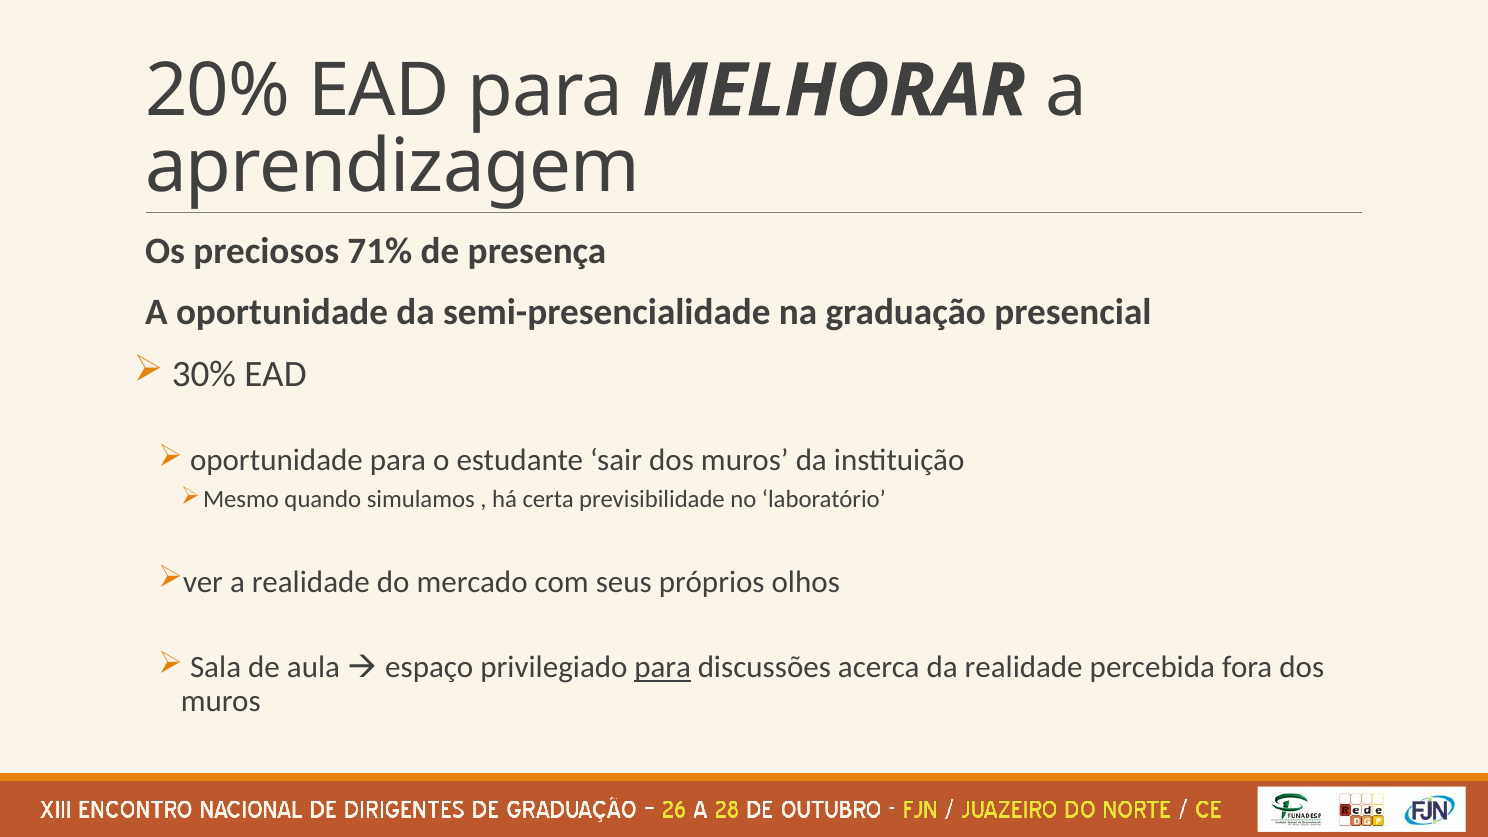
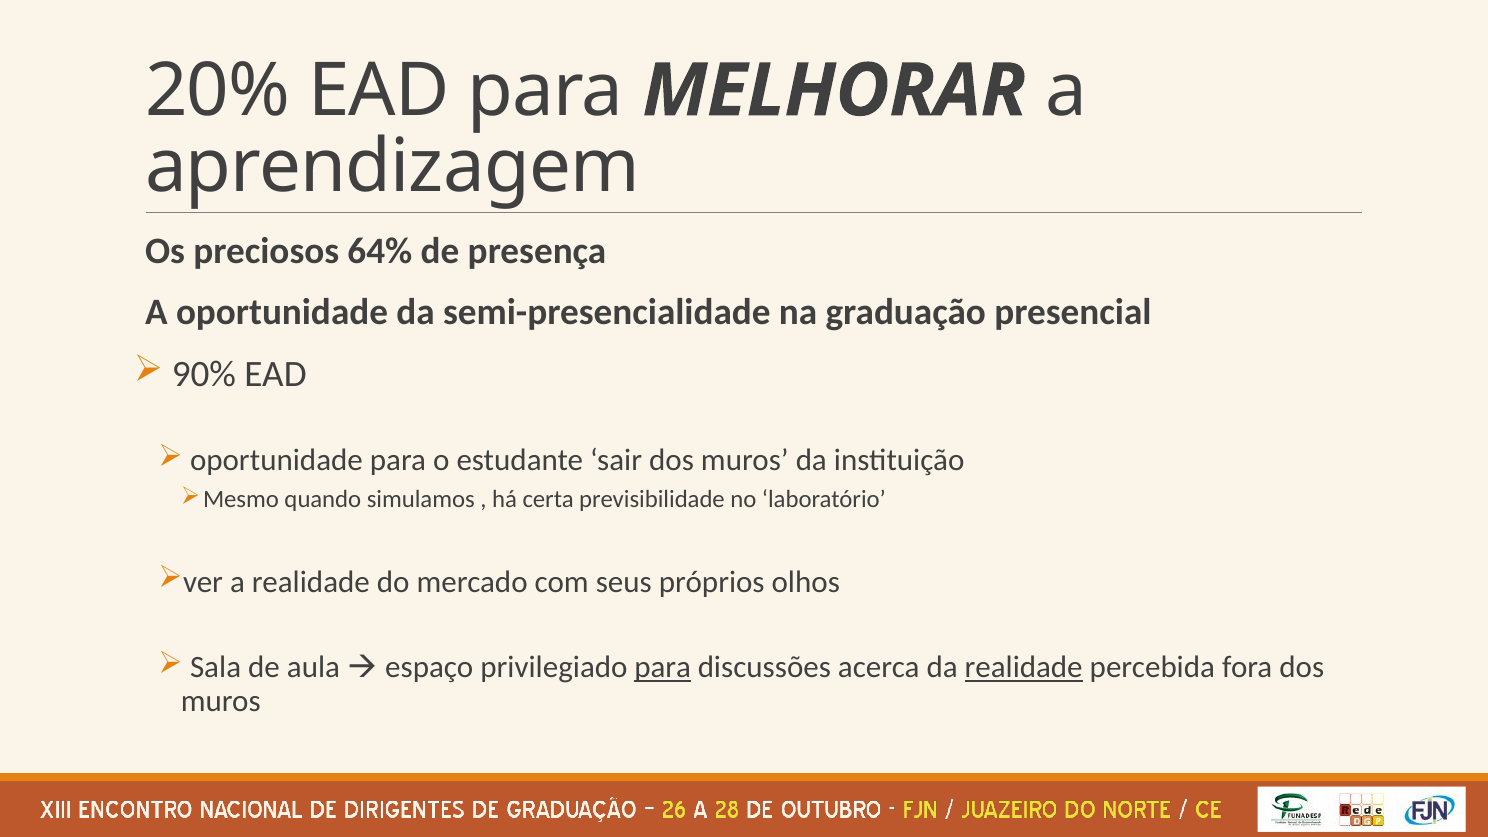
71%: 71% -> 64%
30%: 30% -> 90%
realidade at (1024, 668) underline: none -> present
